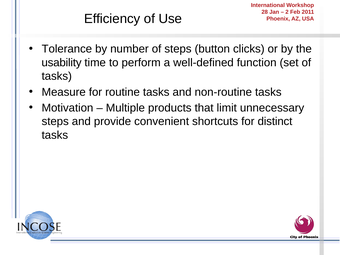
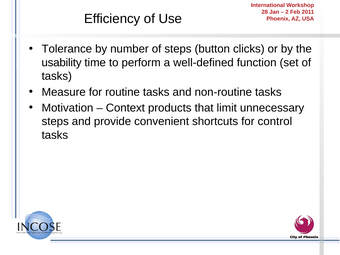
Multiple: Multiple -> Context
distinct: distinct -> control
